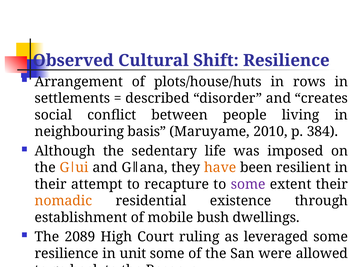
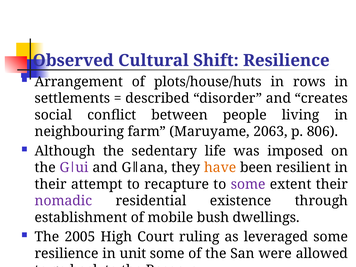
basis: basis -> farm
2010: 2010 -> 2063
384: 384 -> 806
Gǀui colour: orange -> purple
nomadic colour: orange -> purple
2089: 2089 -> 2005
